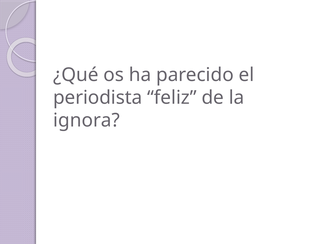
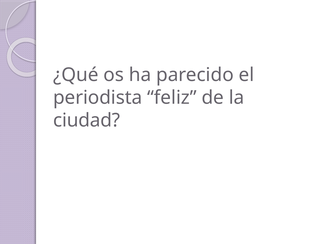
ignora: ignora -> ciudad
